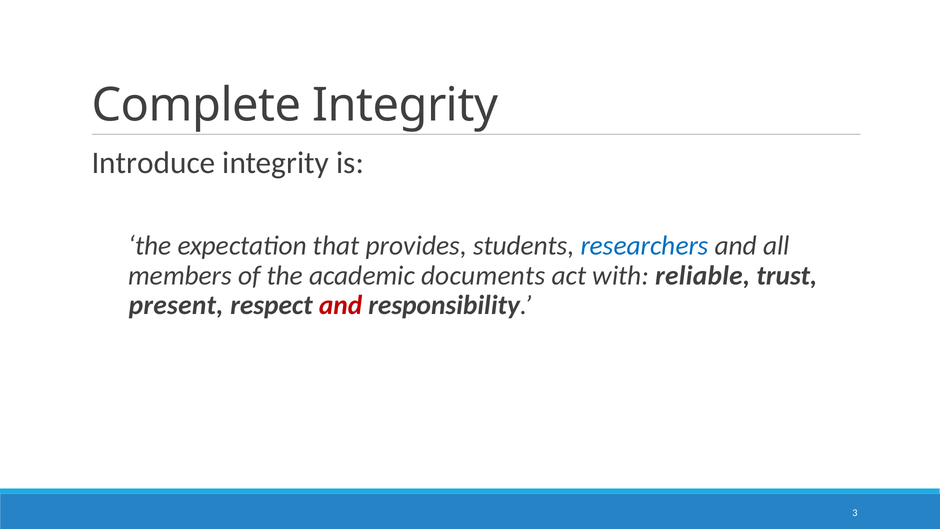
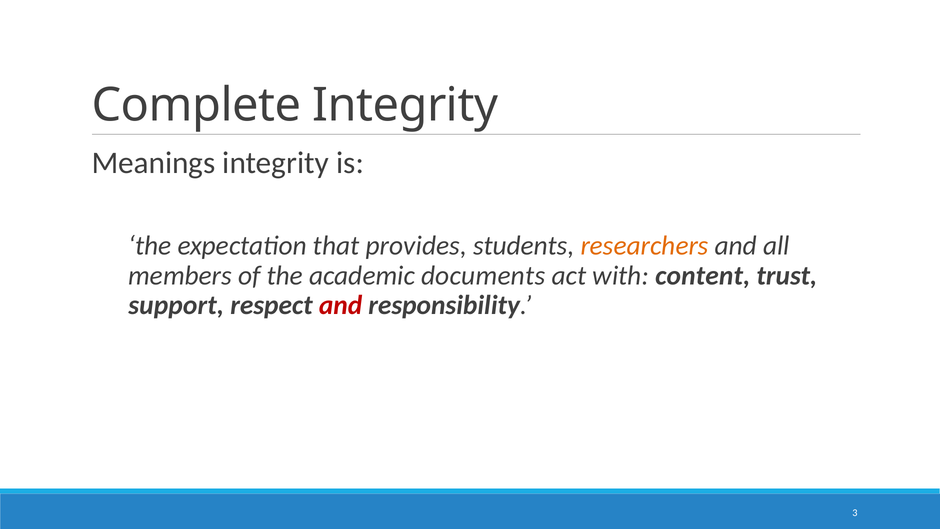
Introduce: Introduce -> Meanings
researchers colour: blue -> orange
reliable: reliable -> content
present: present -> support
